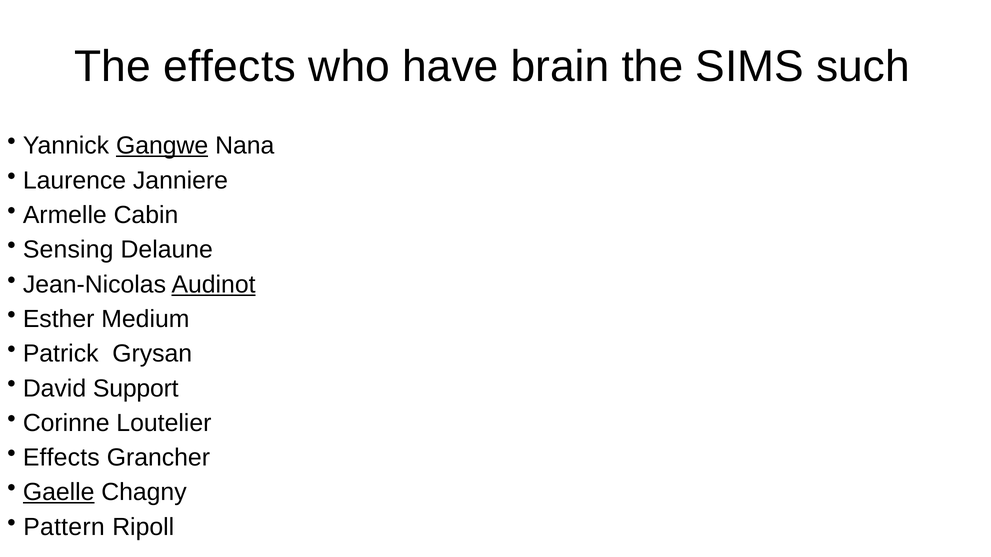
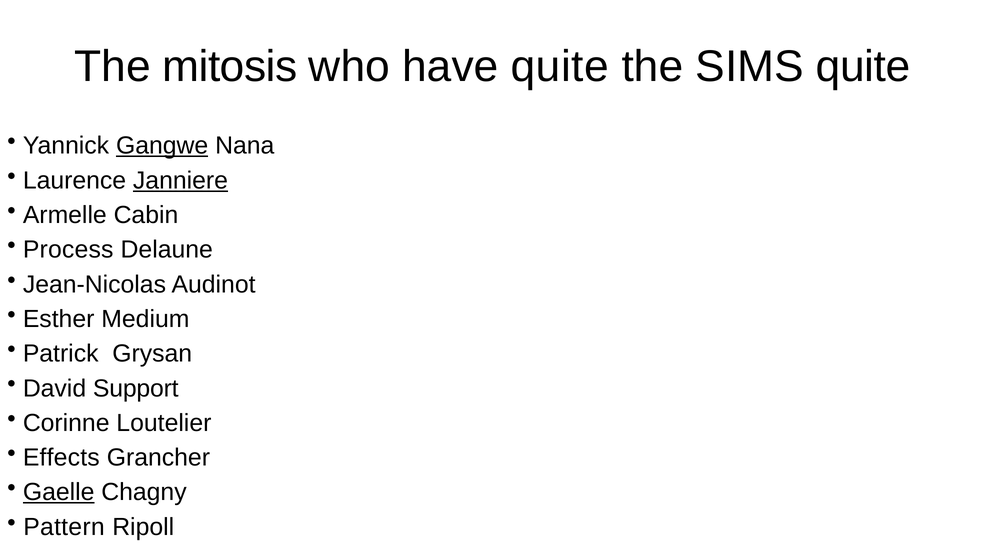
The effects: effects -> mitosis
have brain: brain -> quite
SIMS such: such -> quite
Janniere underline: none -> present
Sensing: Sensing -> Process
Audinot underline: present -> none
